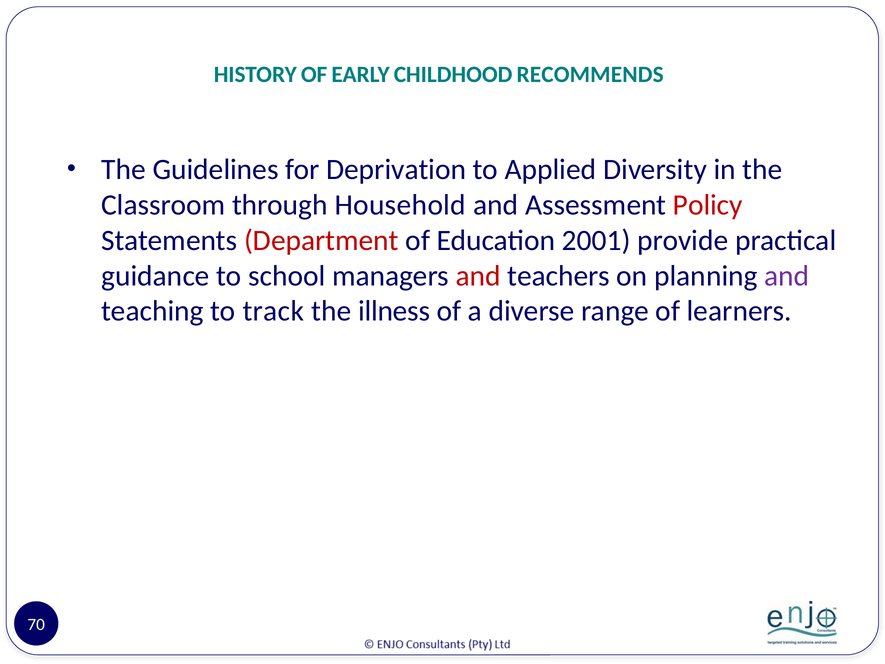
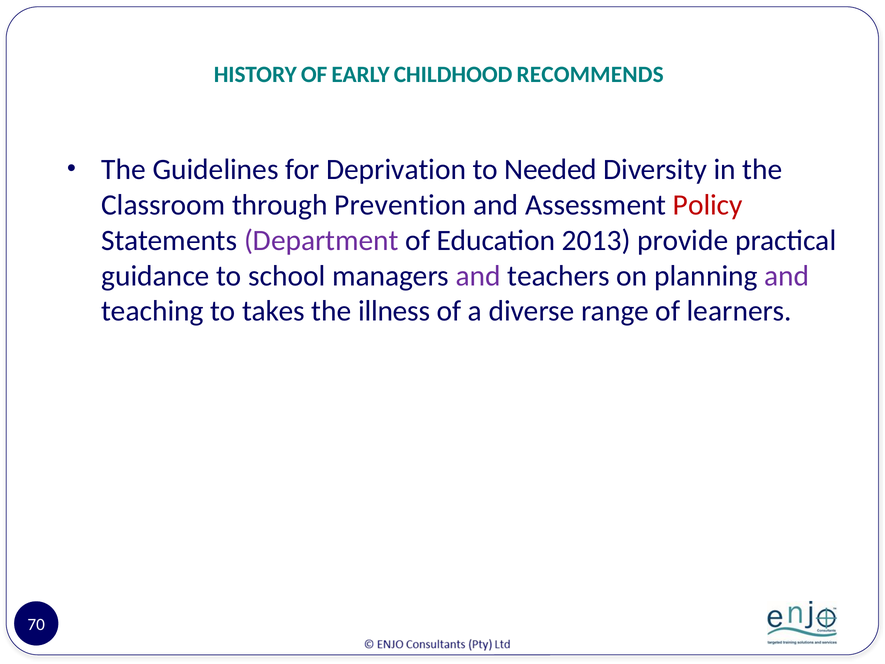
Applied: Applied -> Needed
Household: Household -> Prevention
Department colour: red -> purple
2001: 2001 -> 2013
and at (478, 276) colour: red -> purple
track: track -> takes
